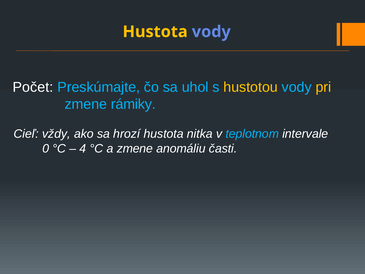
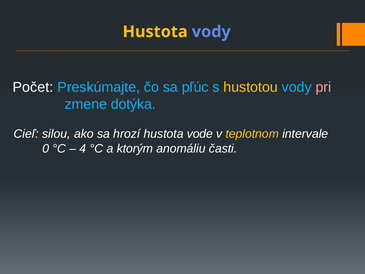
uhol: uhol -> pľúc
pri colour: yellow -> pink
rámiky: rámiky -> dotýka
vždy: vždy -> silou
nitka: nitka -> vode
teplotnom colour: light blue -> yellow
a zmene: zmene -> ktorým
